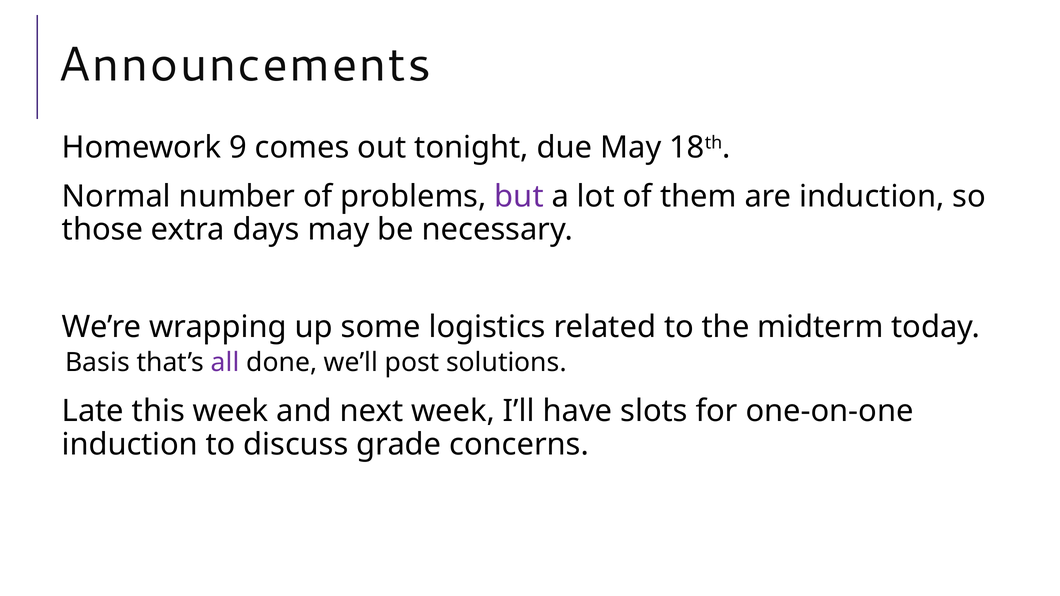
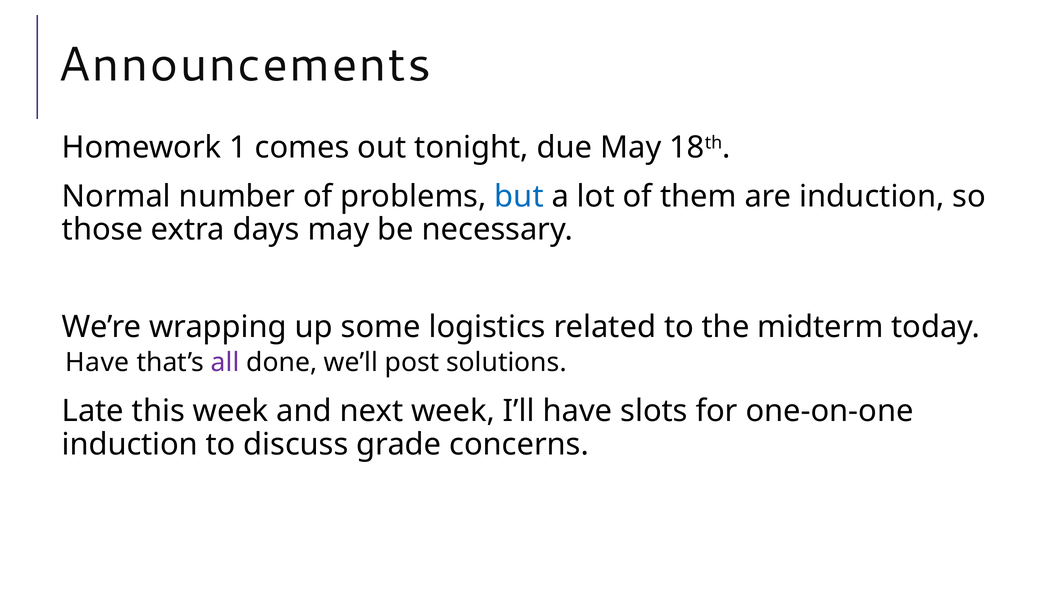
9: 9 -> 1
but colour: purple -> blue
Basis at (97, 363): Basis -> Have
